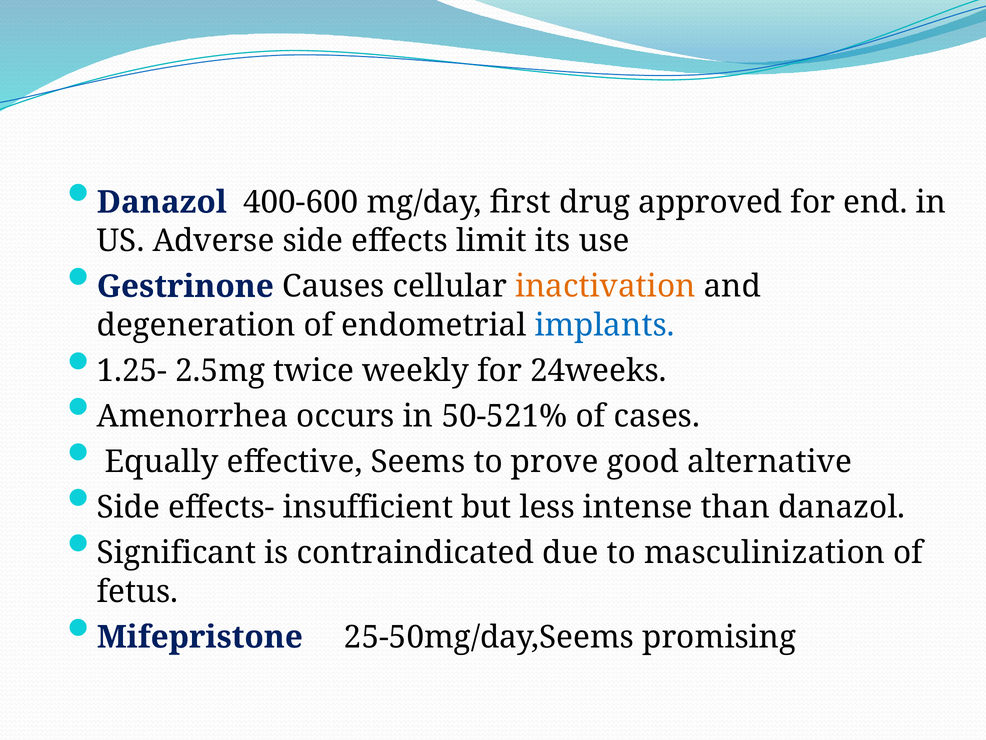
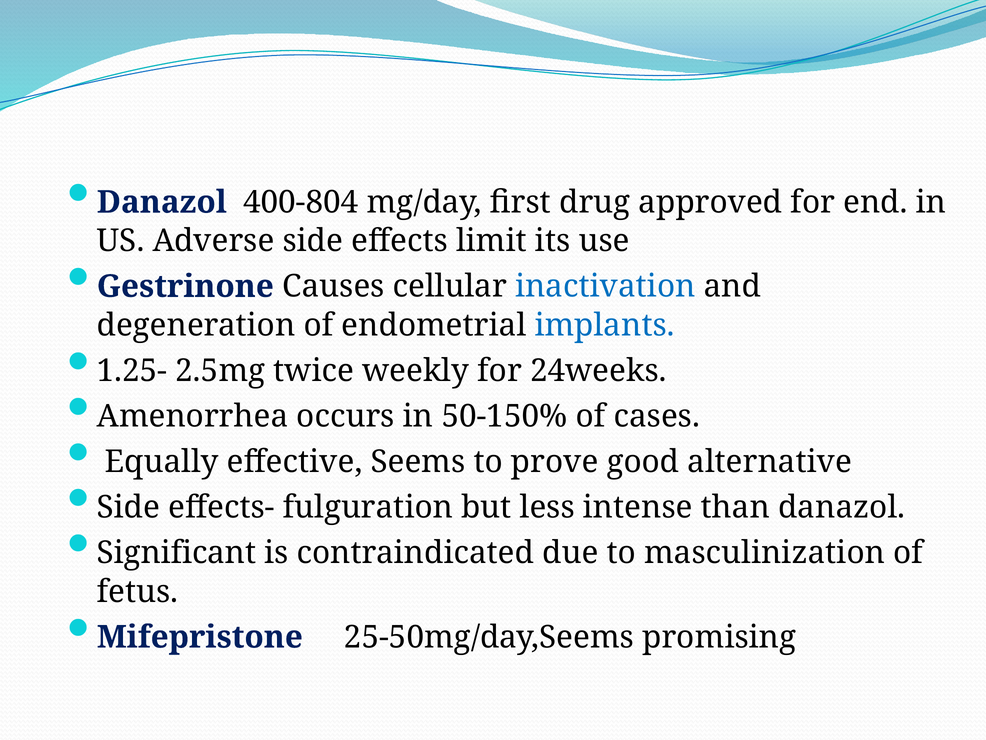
400-600: 400-600 -> 400-804
inactivation colour: orange -> blue
50-521%: 50-521% -> 50-150%
insufficient: insufficient -> fulguration
